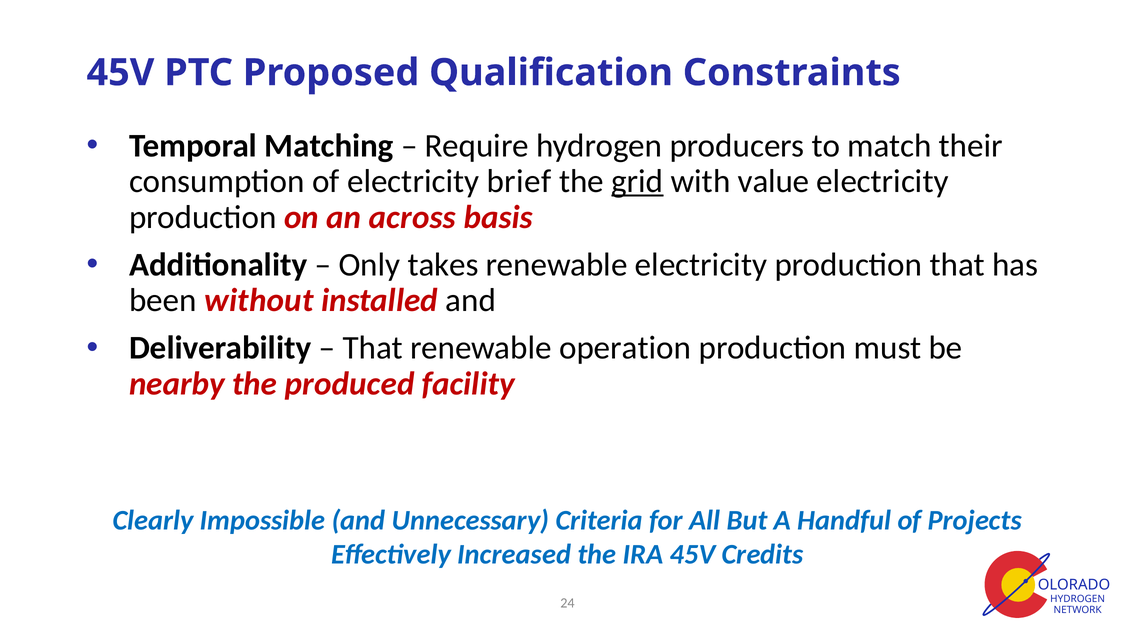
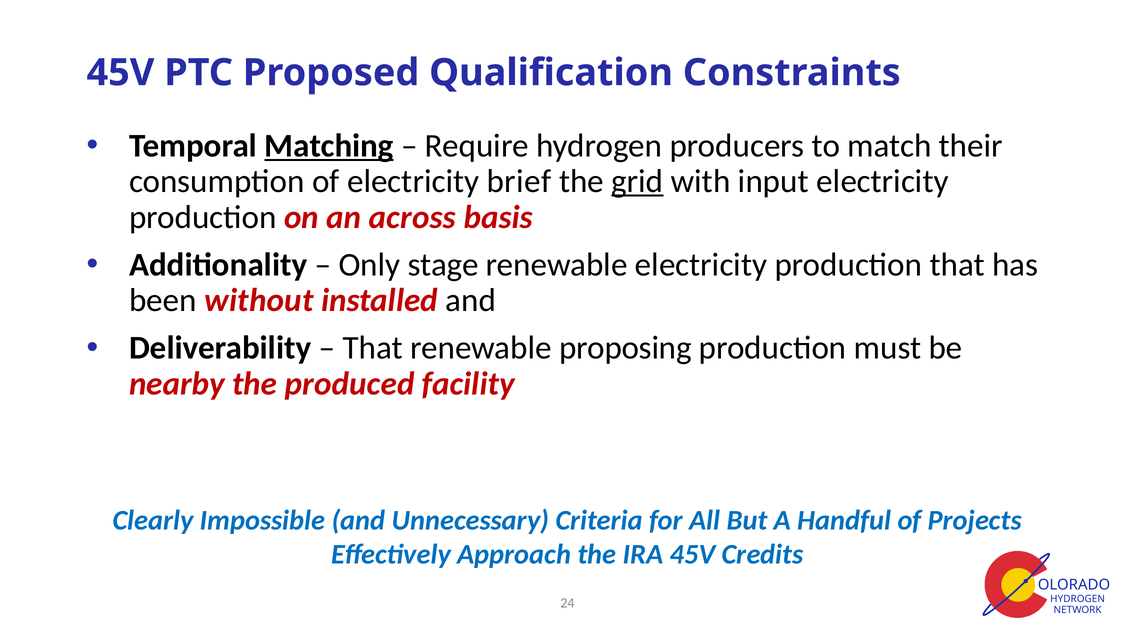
Matching underline: none -> present
value: value -> input
takes: takes -> stage
operation: operation -> proposing
Increased: Increased -> Approach
